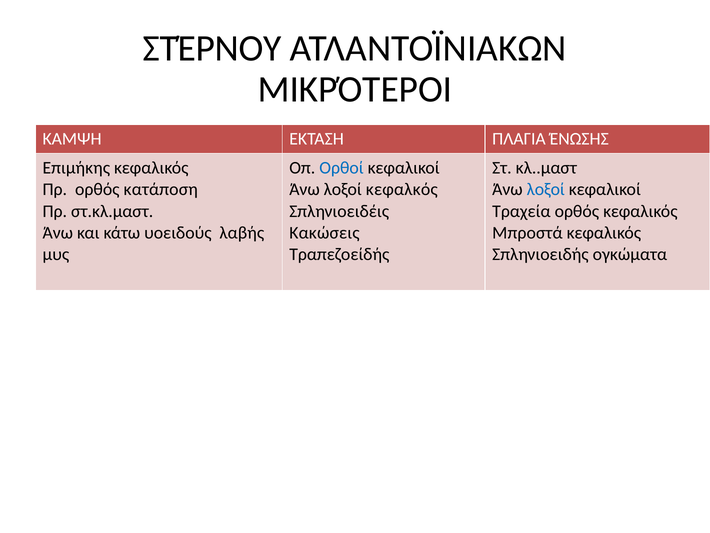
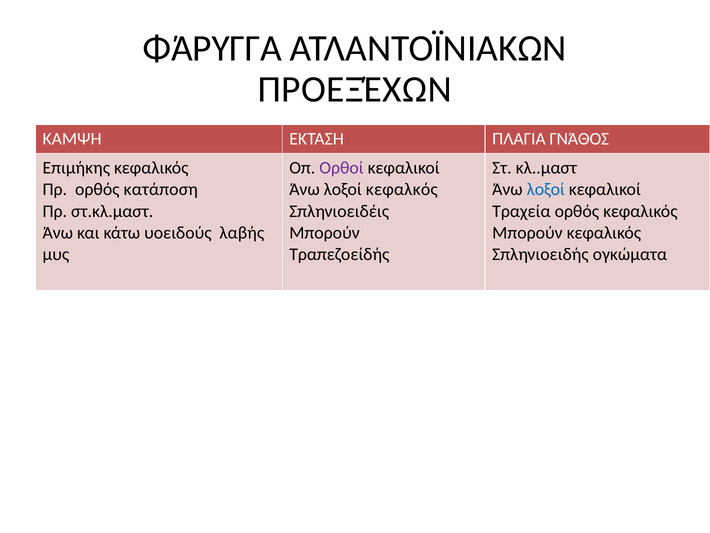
ΣΤΈΡΝΟΥ: ΣΤΈΡΝΟΥ -> ΦΆΡΥΓΓΑ
ΜΙΚΡΌΤΕΡΟΙ: ΜΙΚΡΌΤΕΡΟΙ -> ΠΡΟΕΞΈΧΩΝ
ΈΝΩΣΗΣ: ΈΝΩΣΗΣ -> ΓΝΆΘΟΣ
Ορθοί colour: blue -> purple
Κακώσεις at (324, 233): Κακώσεις -> Μπορούν
Μπροστά at (527, 233): Μπροστά -> Μπορούν
